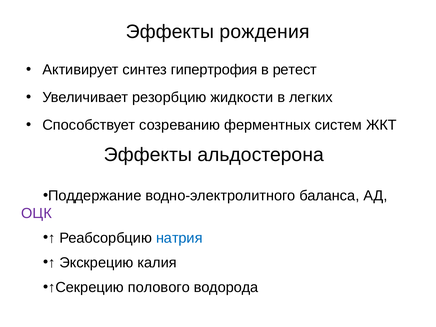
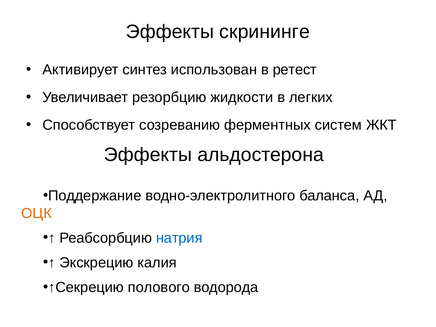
рождения: рождения -> скрининге
гипертрофия: гипертрофия -> использован
ОЦК colour: purple -> orange
